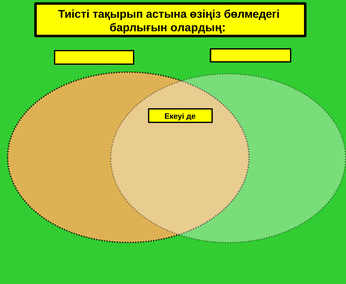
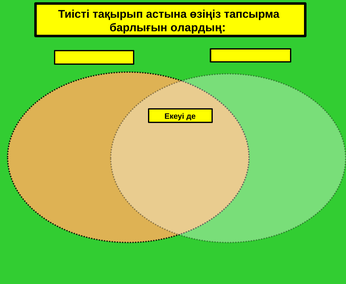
бөлмедегі: бөлмедегі -> тапсырма
